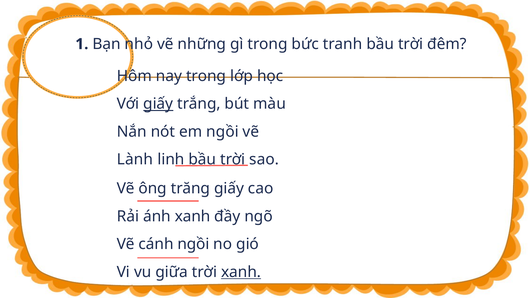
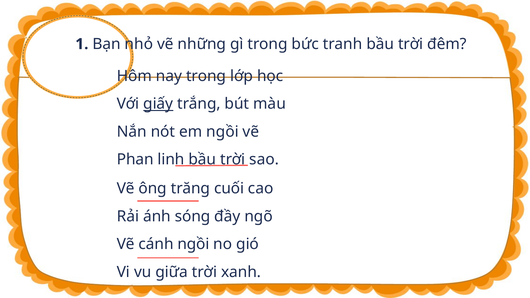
Lành: Lành -> Phan
trăng giấy: giấy -> cuối
ánh xanh: xanh -> sóng
xanh at (241, 272) underline: present -> none
